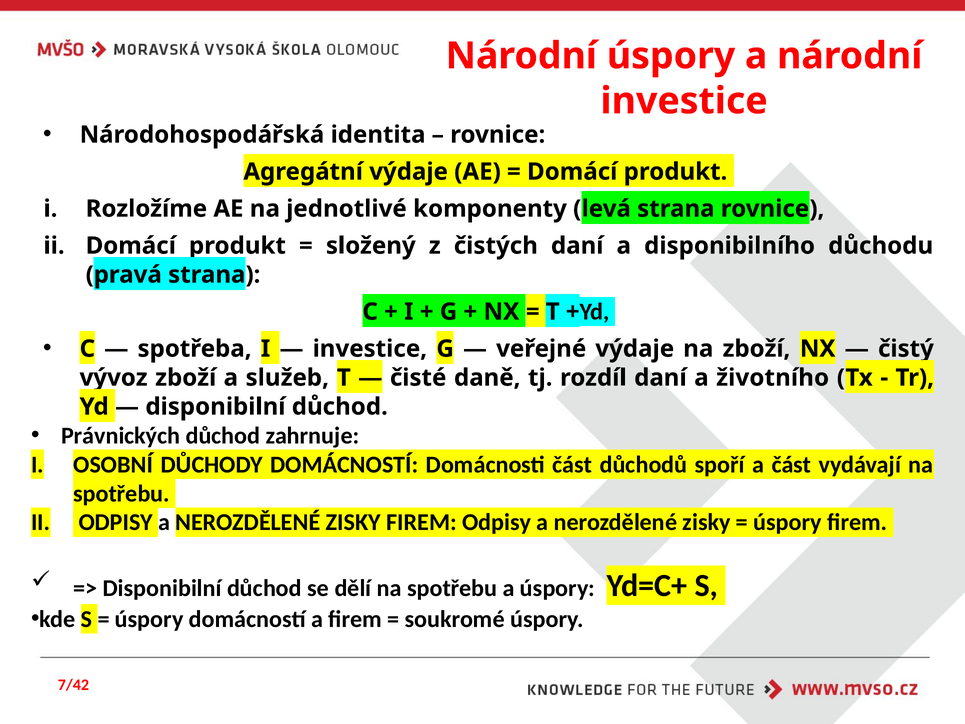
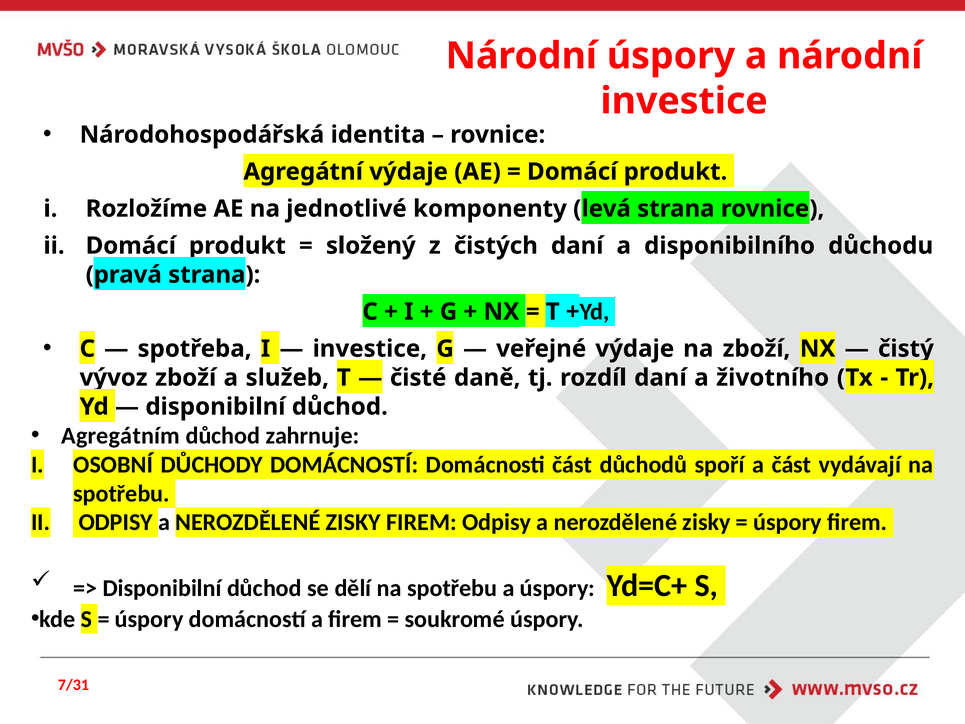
Právnických: Právnických -> Agregátním
7/42: 7/42 -> 7/31
